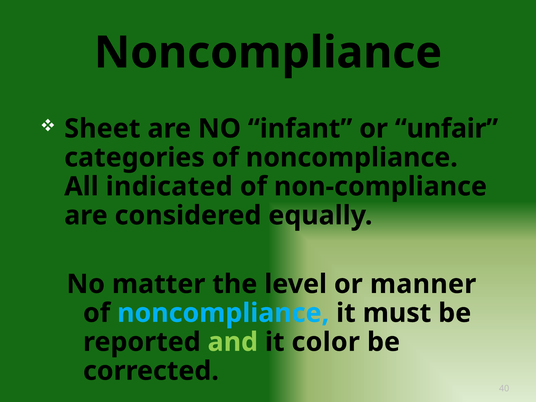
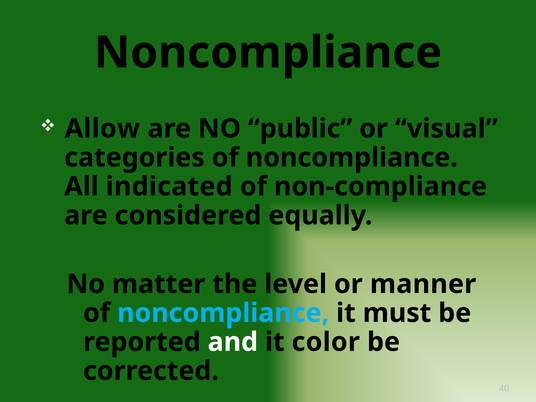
Sheet: Sheet -> Allow
infant: infant -> public
unfair: unfair -> visual
and colour: light green -> white
